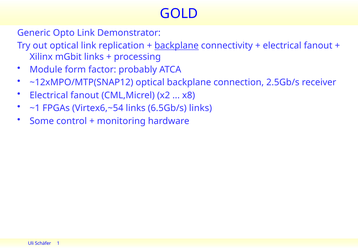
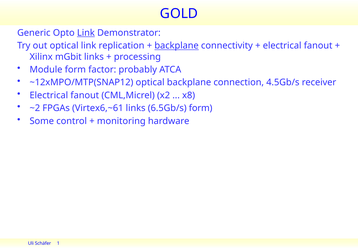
Link at (86, 33) underline: none -> present
2.5Gb/s: 2.5Gb/s -> 4.5Gb/s
~1: ~1 -> ~2
Virtex6,~54: Virtex6,~54 -> Virtex6,~61
6.5Gb/s links: links -> form
